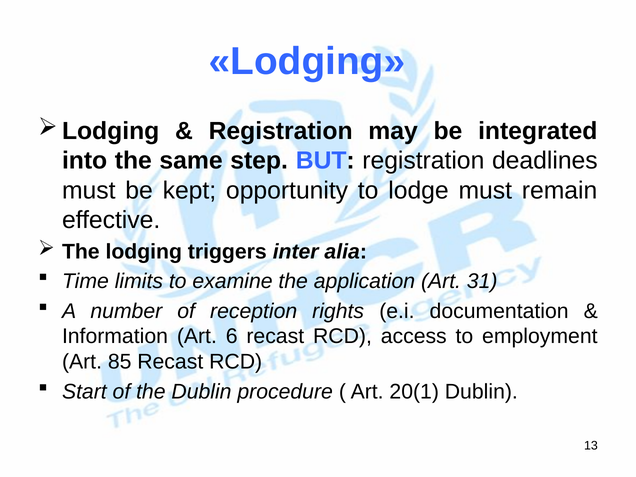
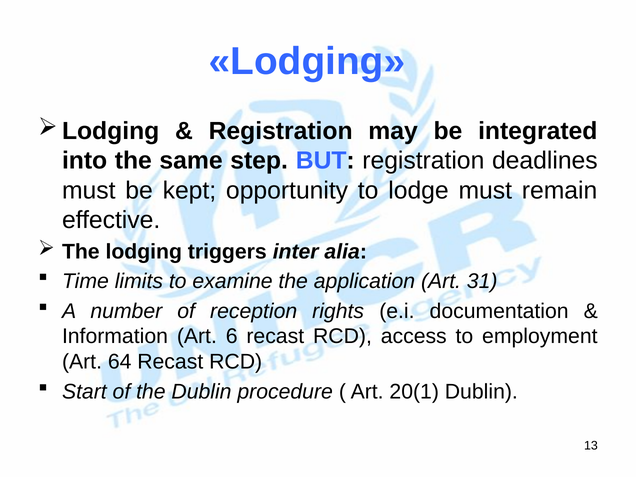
85: 85 -> 64
